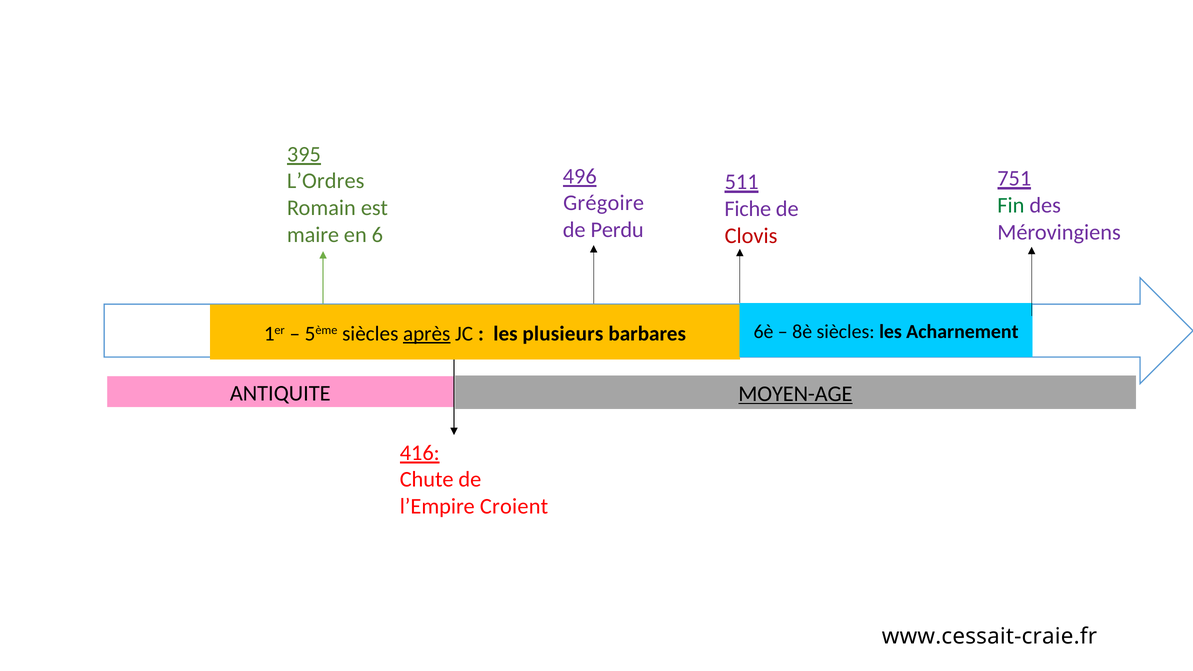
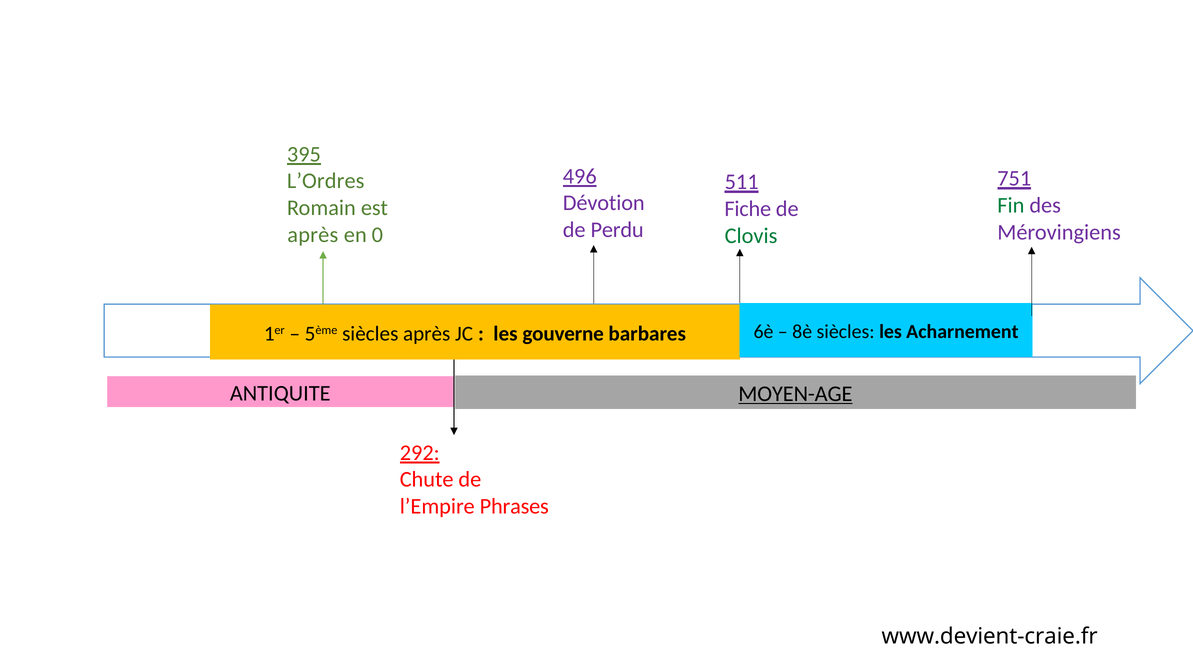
Grégoire: Grégoire -> Dévotion
maire at (313, 235): maire -> après
6: 6 -> 0
Clovis colour: red -> green
après at (427, 334) underline: present -> none
plusieurs: plusieurs -> gouverne
416: 416 -> 292
Croient: Croient -> Phrases
www.cessait-craie.fr: www.cessait-craie.fr -> www.devient-craie.fr
